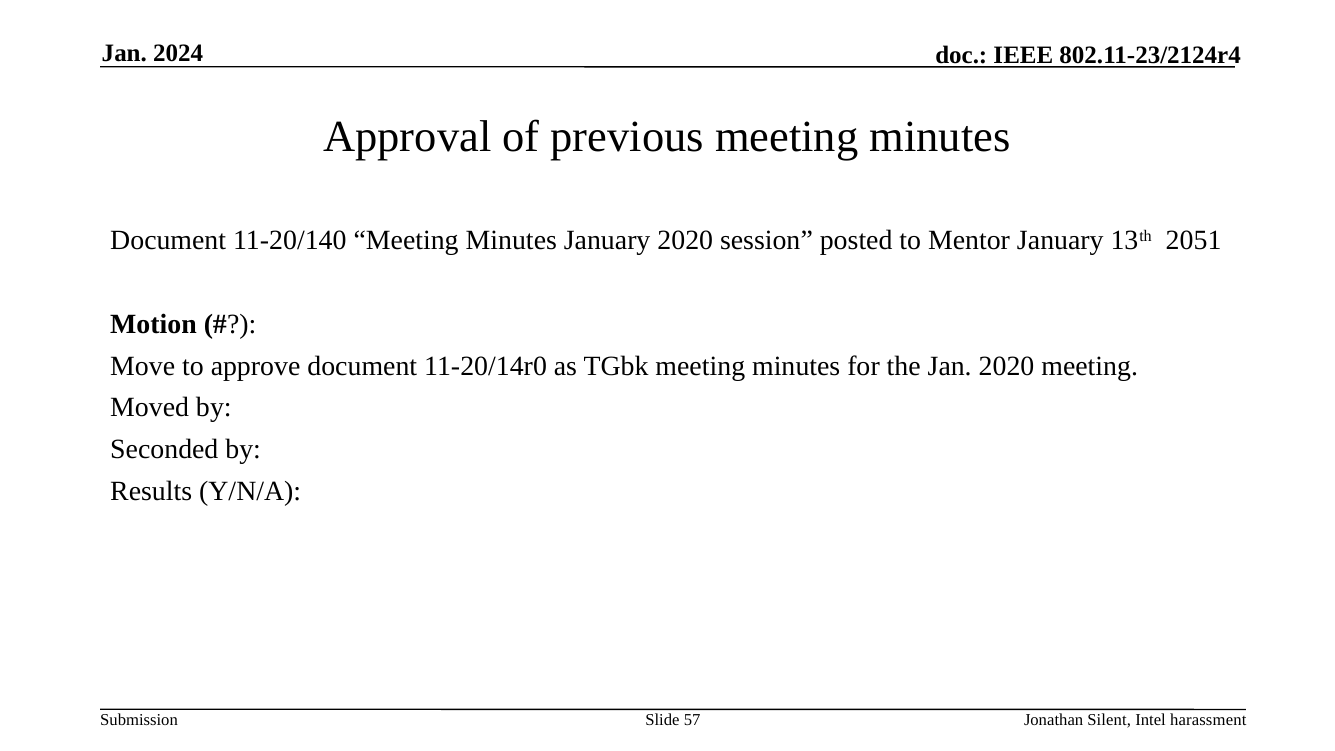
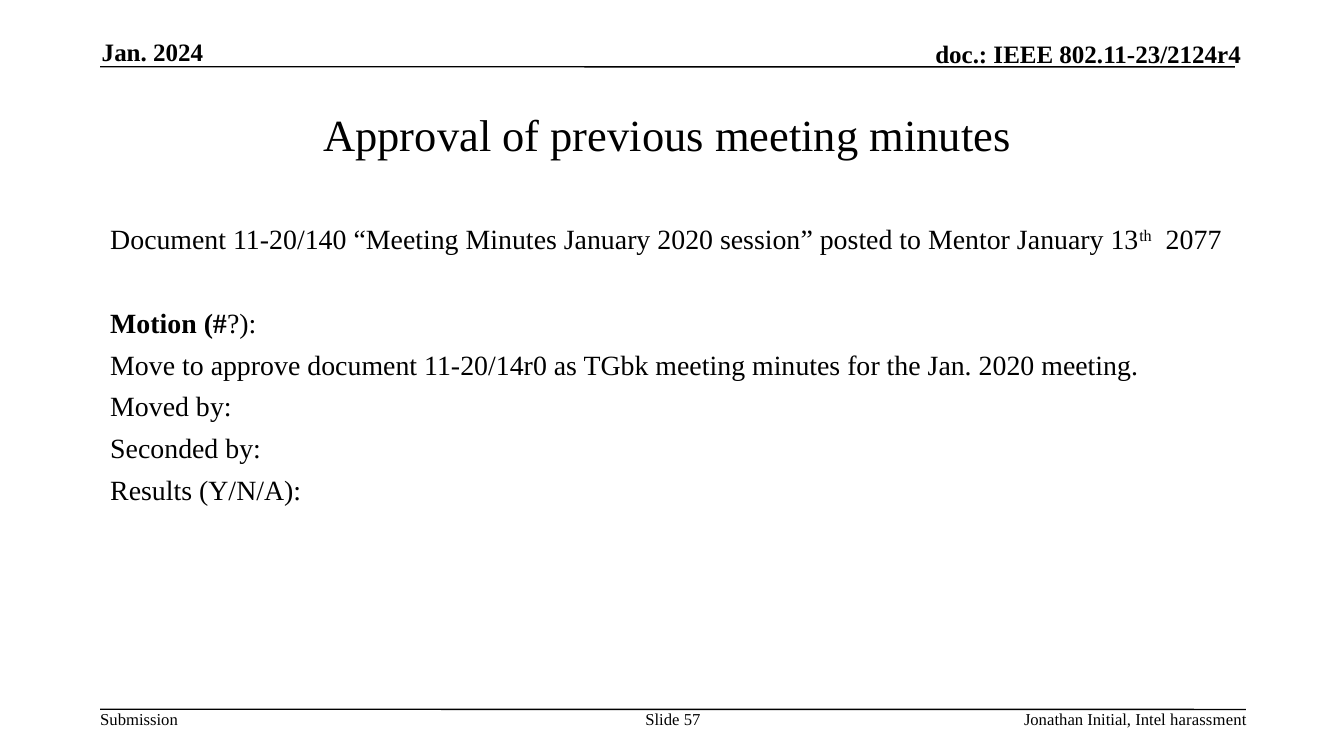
2051: 2051 -> 2077
Silent: Silent -> Initial
